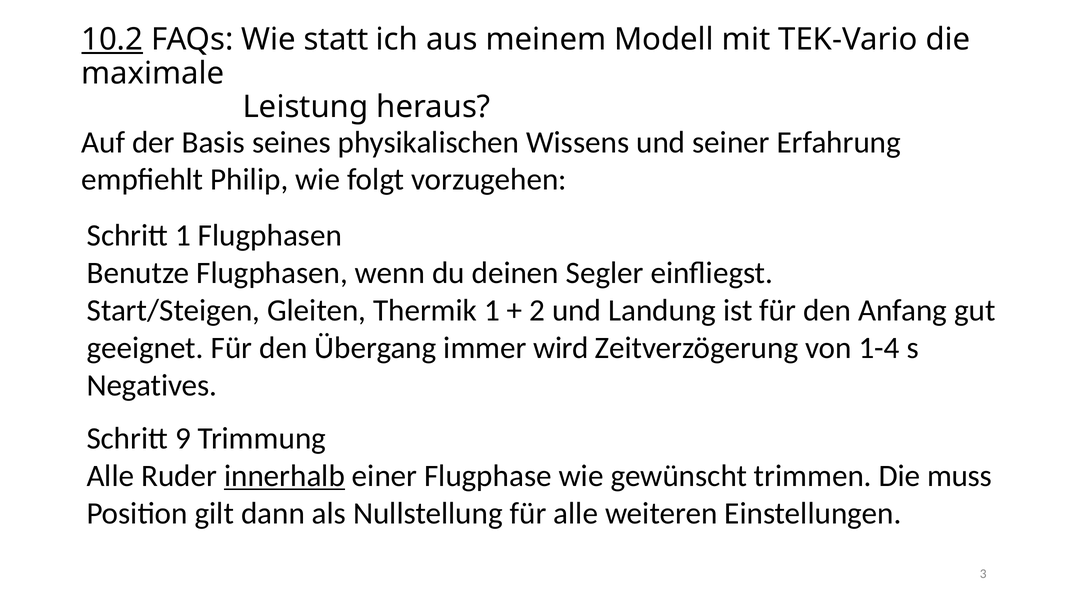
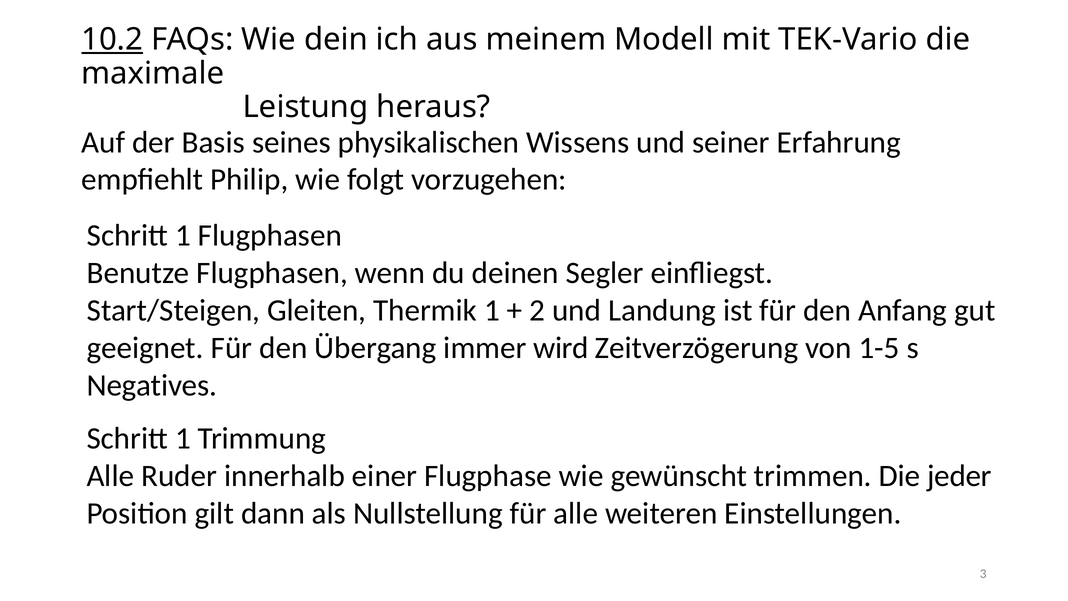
statt: statt -> dein
1-4: 1-4 -> 1-5
9 at (183, 438): 9 -> 1
innerhalb underline: present -> none
muss: muss -> jeder
